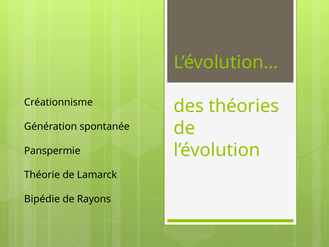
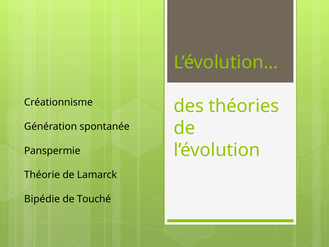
Rayons: Rayons -> Touché
